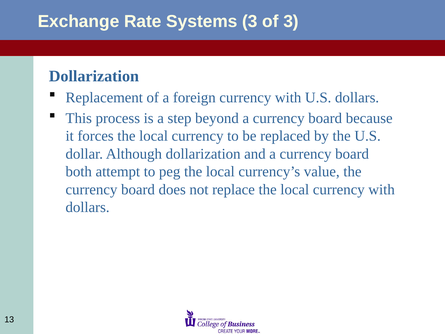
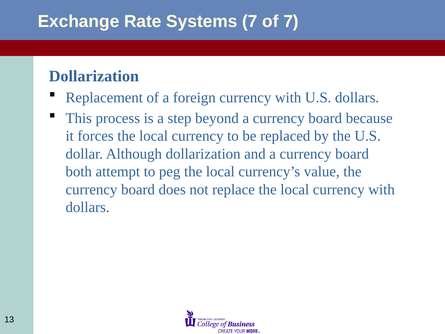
Systems 3: 3 -> 7
of 3: 3 -> 7
